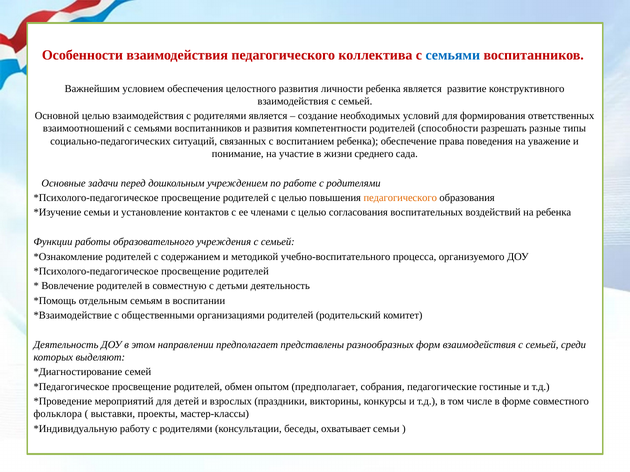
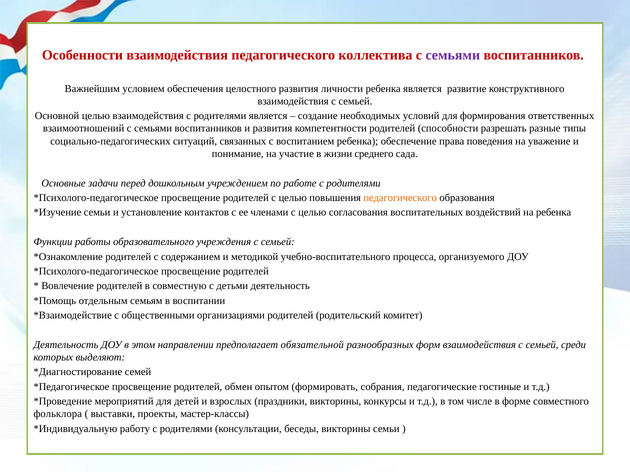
семьями at (453, 55) colour: blue -> purple
представлены: представлены -> обязательной
опытом предполагает: предполагает -> формировать
беседы охватывает: охватывает -> викторины
